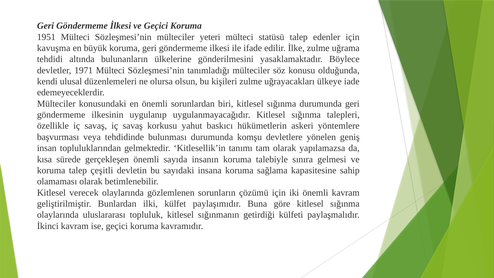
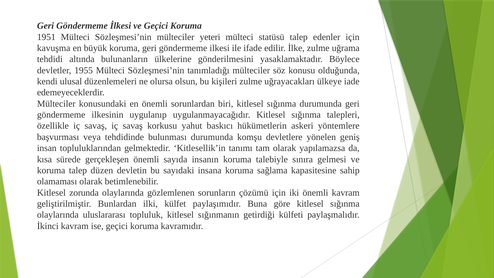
1971: 1971 -> 1955
çeşitli: çeşitli -> düzen
verecek: verecek -> zorunda
